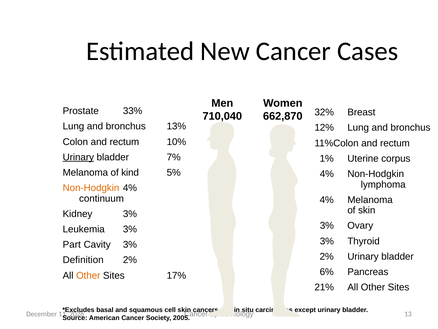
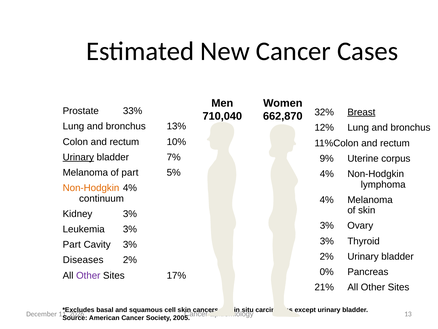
Breast underline: none -> present
1%: 1% -> 9%
of kind: kind -> part
Definition: Definition -> Diseases
6%: 6% -> 0%
Other at (88, 275) colour: orange -> purple
